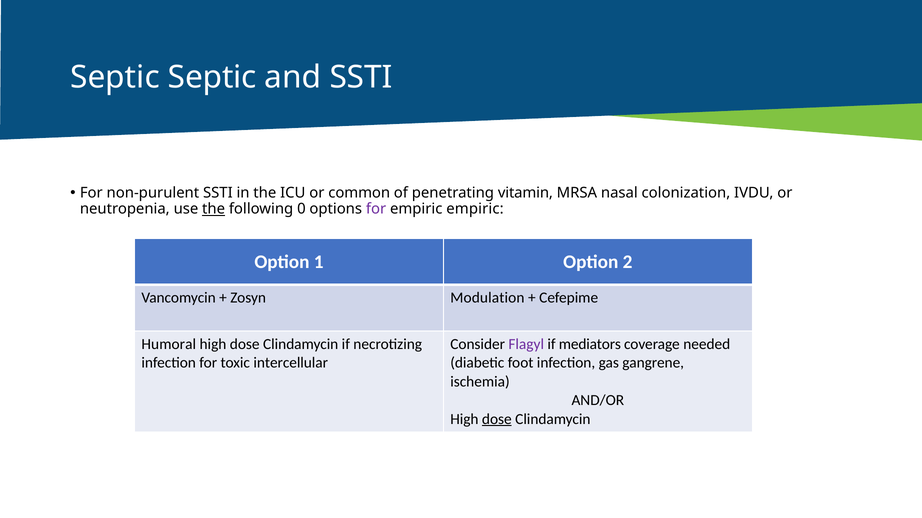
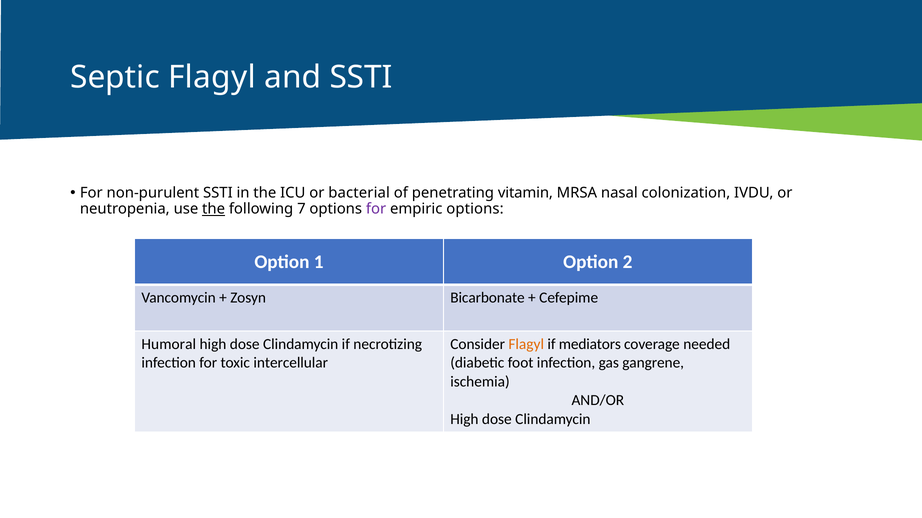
Septic Septic: Septic -> Flagyl
common: common -> bacterial
0: 0 -> 7
empiric empiric: empiric -> options
Modulation: Modulation -> Bicarbonate
Flagyl at (526, 344) colour: purple -> orange
dose at (497, 420) underline: present -> none
